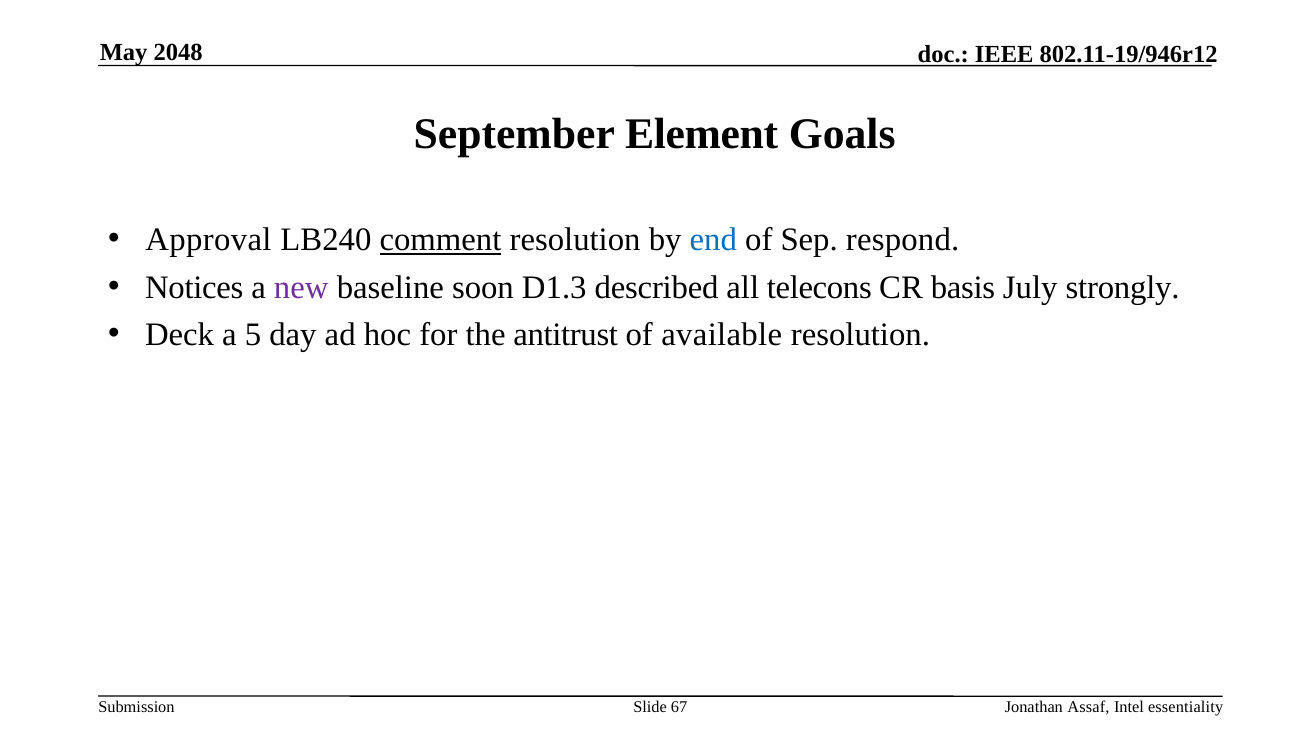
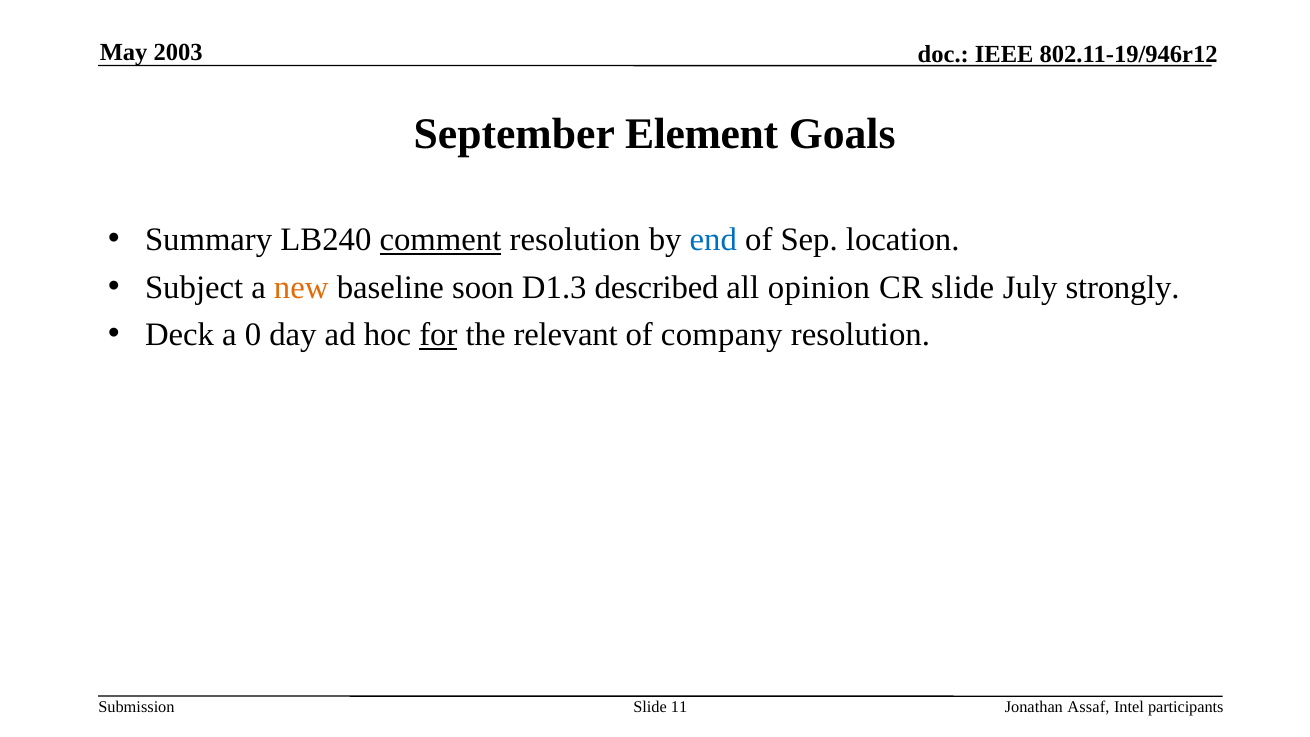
2048: 2048 -> 2003
Approval: Approval -> Summary
respond: respond -> location
Notices: Notices -> Subject
new colour: purple -> orange
telecons: telecons -> opinion
CR basis: basis -> slide
5: 5 -> 0
for underline: none -> present
antitrust: antitrust -> relevant
available: available -> company
67: 67 -> 11
essentiality: essentiality -> participants
